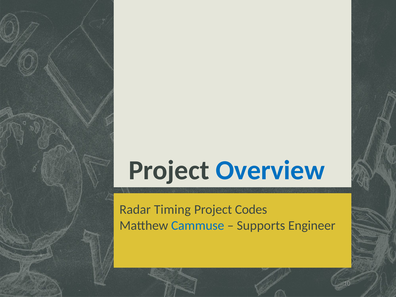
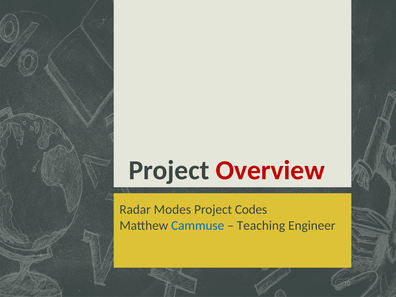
Overview colour: blue -> red
Timing: Timing -> Modes
Supports: Supports -> Teaching
